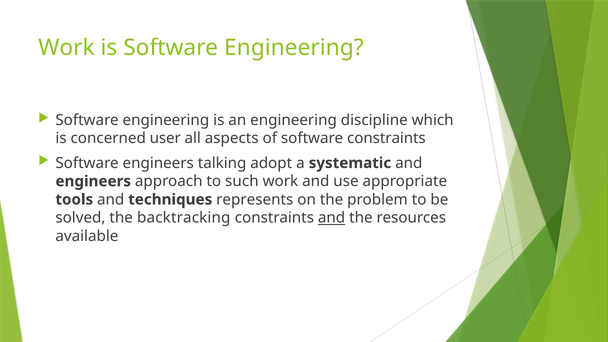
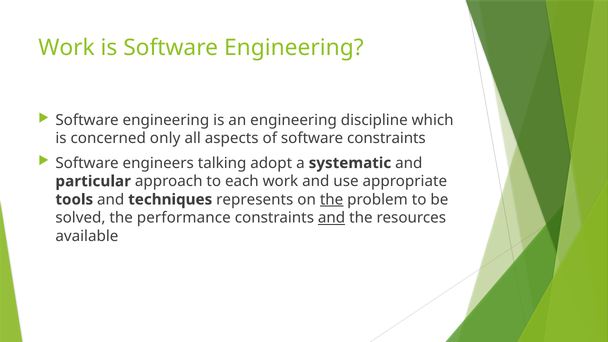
user: user -> only
engineers at (93, 181): engineers -> particular
such: such -> each
the at (332, 200) underline: none -> present
backtracking: backtracking -> performance
